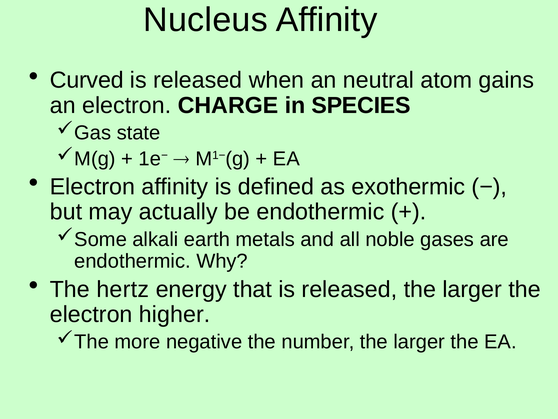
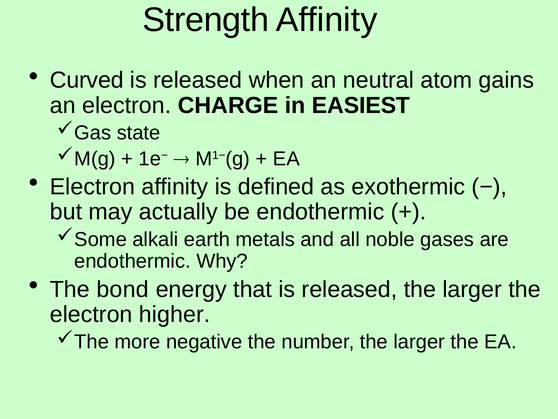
Nucleus: Nucleus -> Strength
SPECIES: SPECIES -> EASIEST
hertz: hertz -> bond
